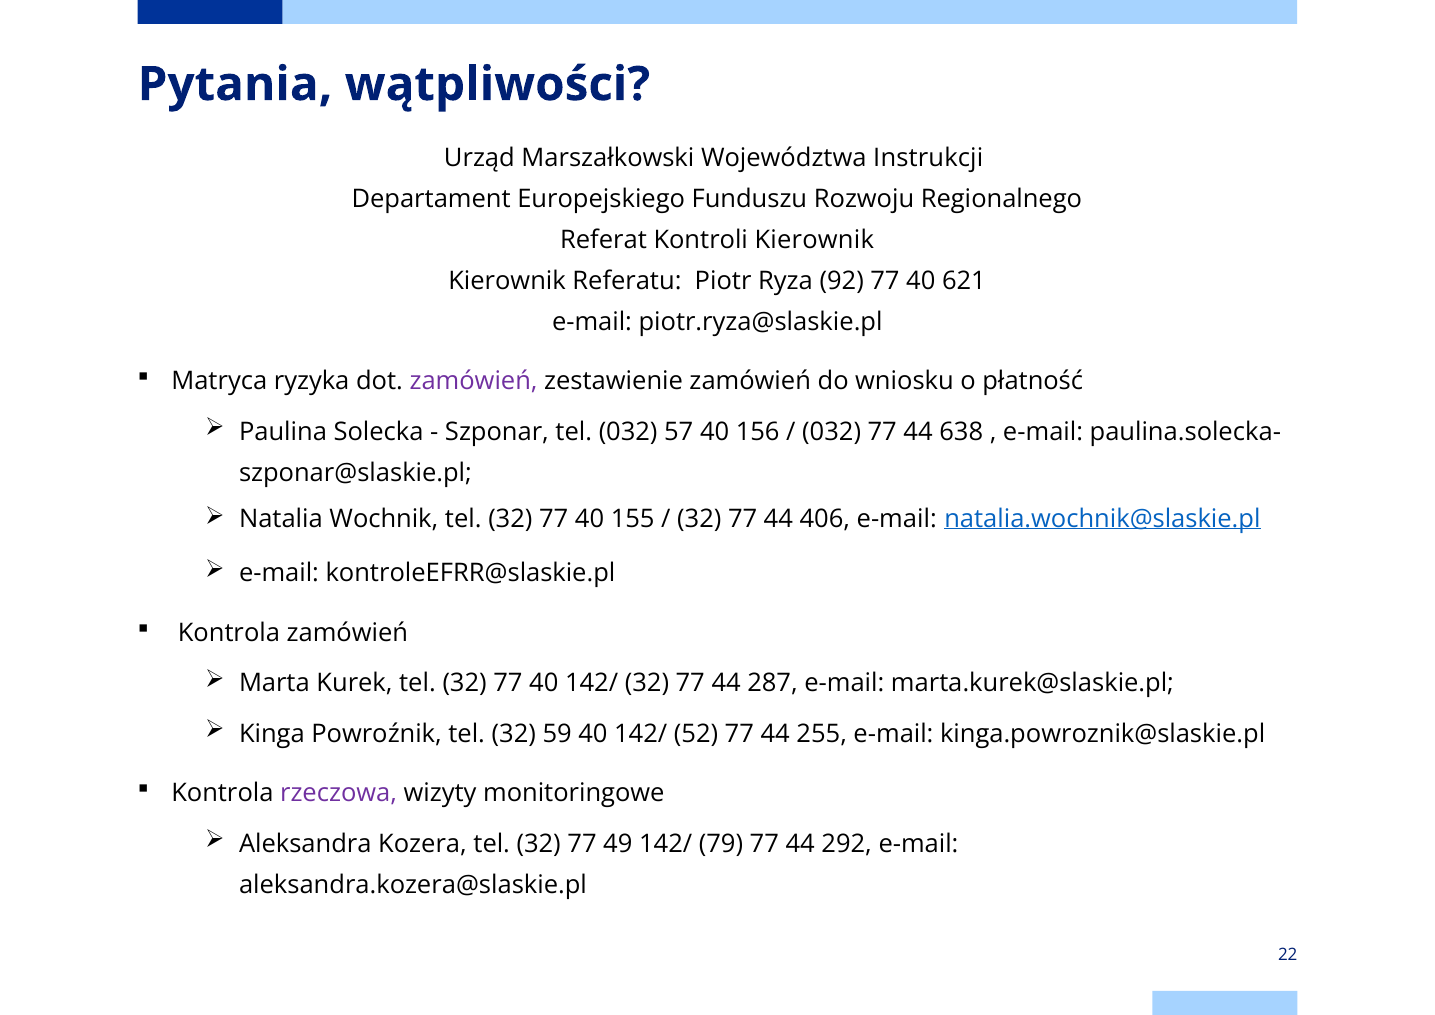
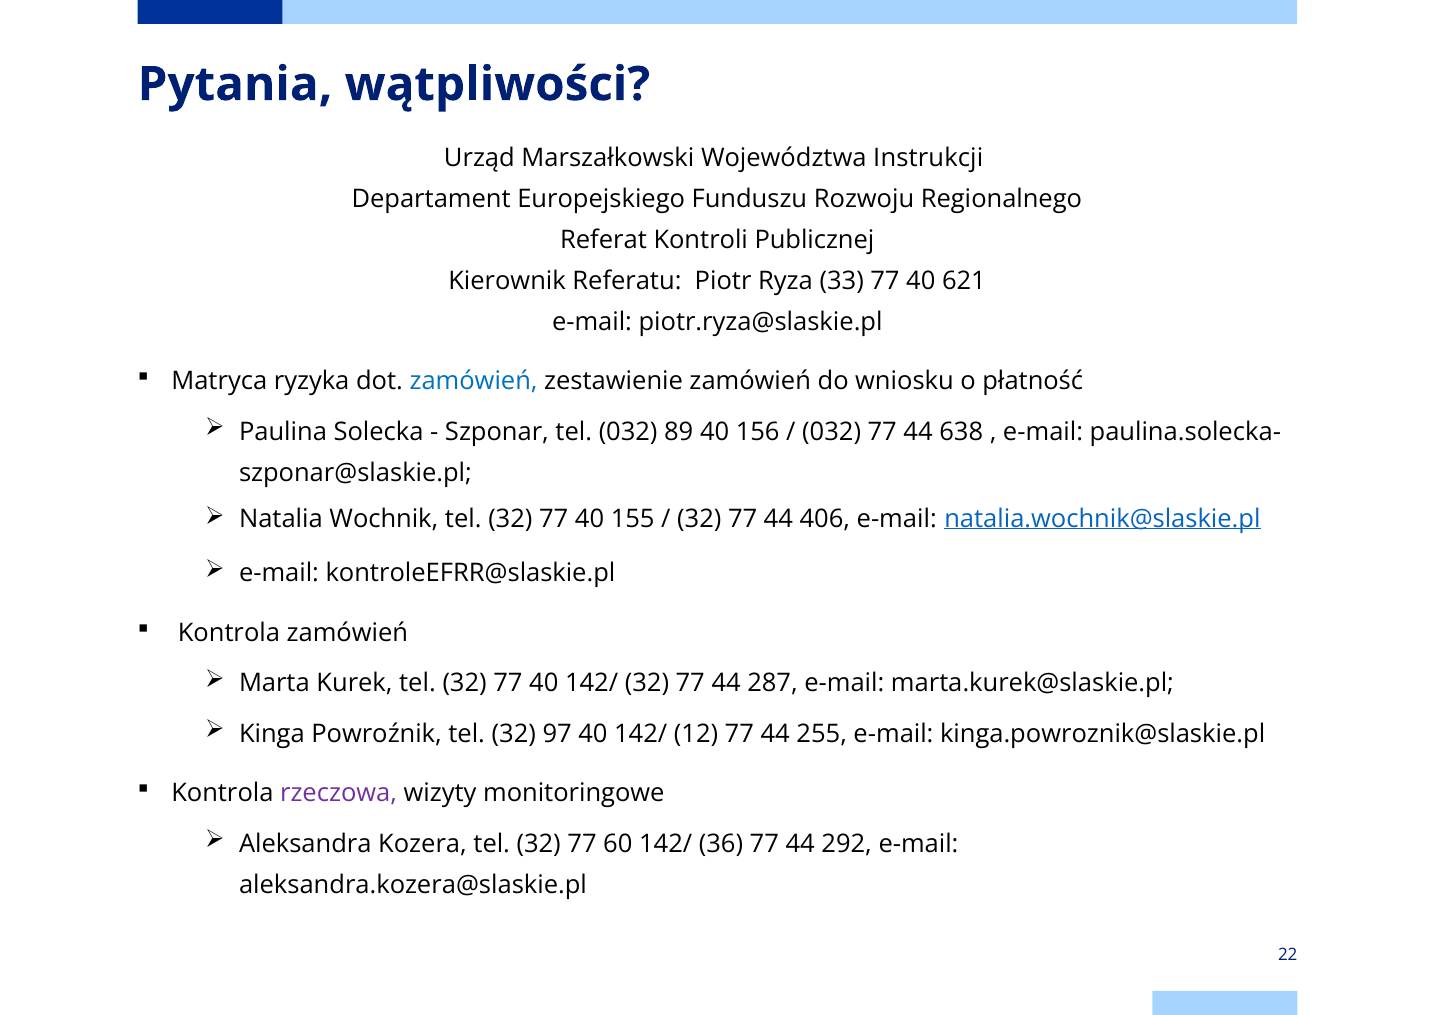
Kontroli Kierownik: Kierownik -> Publicznej
92: 92 -> 33
zamówień at (474, 381) colour: purple -> blue
57: 57 -> 89
59: 59 -> 97
52: 52 -> 12
49: 49 -> 60
79: 79 -> 36
